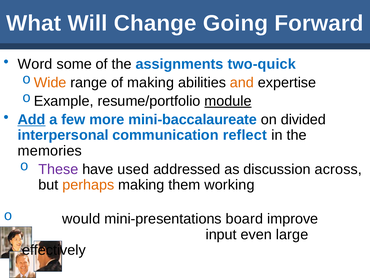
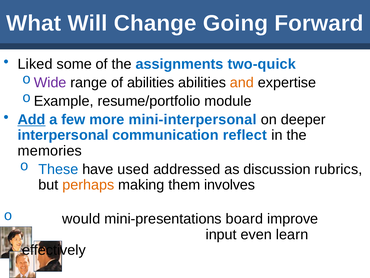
Word: Word -> Liked
Wide colour: orange -> purple
of making: making -> abilities
module underline: present -> none
mini-baccalaureate: mini-baccalaureate -> mini-interpersonal
divided: divided -> deeper
These colour: purple -> blue
across: across -> rubrics
working: working -> involves
large: large -> learn
